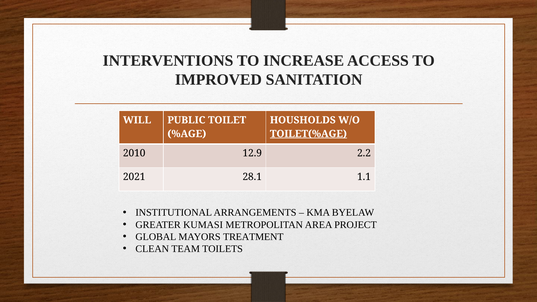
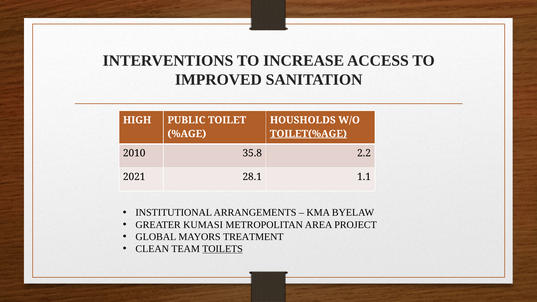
WILL: WILL -> HIGH
12.9: 12.9 -> 35.8
TOILETS underline: none -> present
